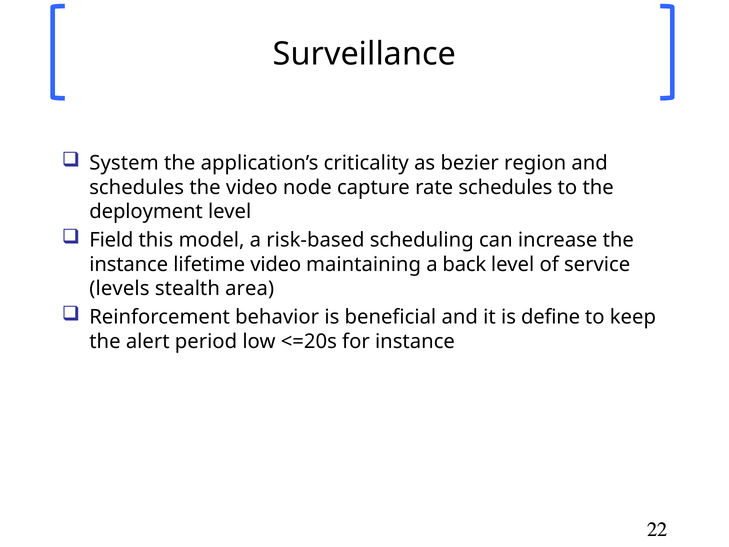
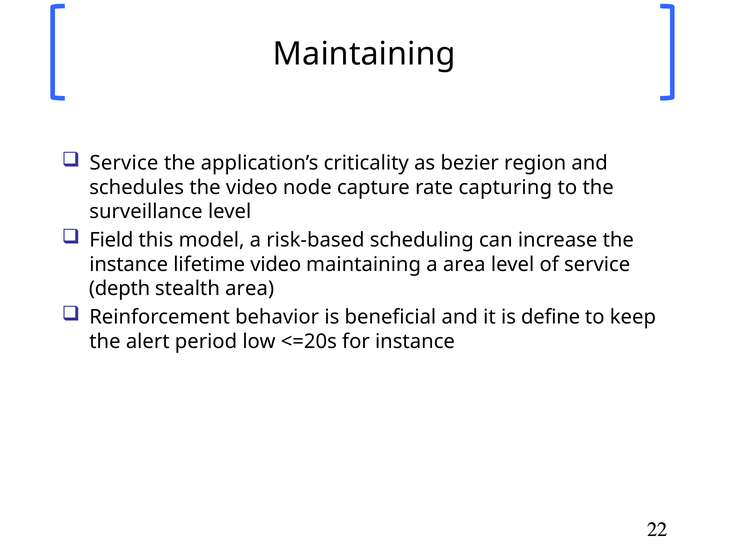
Surveillance at (364, 54): Surveillance -> Maintaining
System at (124, 163): System -> Service
rate schedules: schedules -> capturing
deployment: deployment -> surveillance
a back: back -> area
levels: levels -> depth
